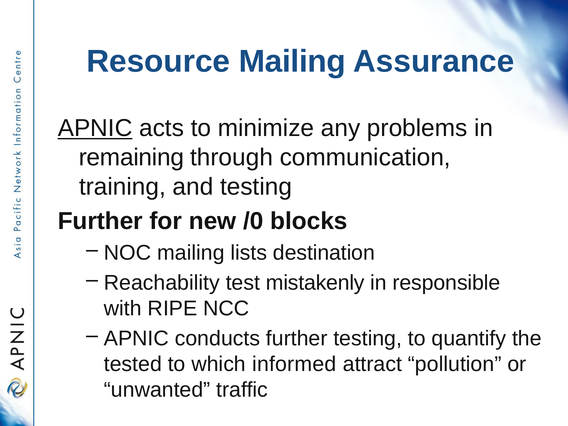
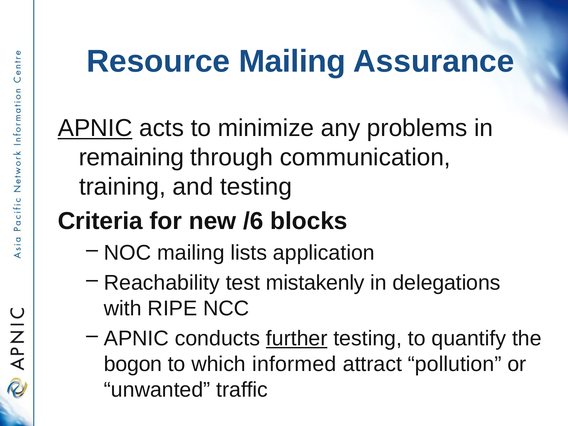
Further at (100, 221): Further -> Criteria
/0: /0 -> /6
destination: destination -> application
responsible: responsible -> delegations
further at (297, 339) underline: none -> present
tested: tested -> bogon
